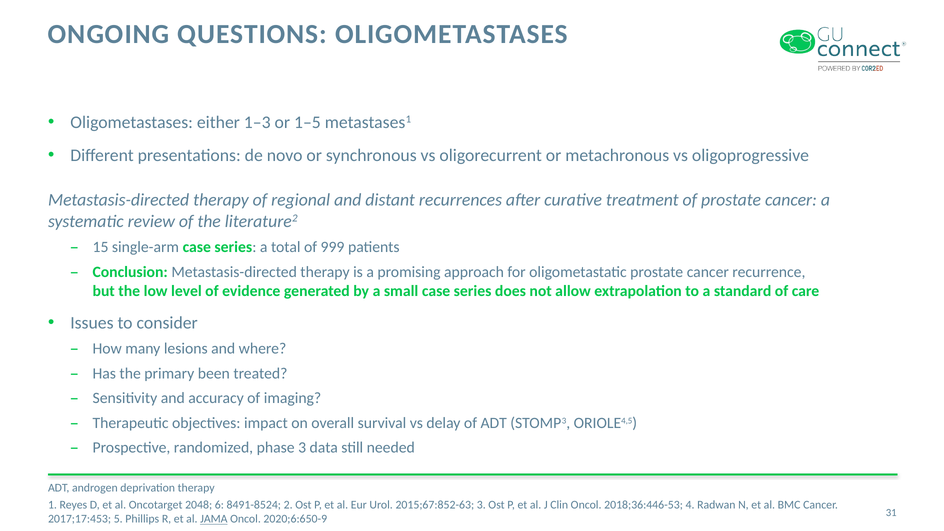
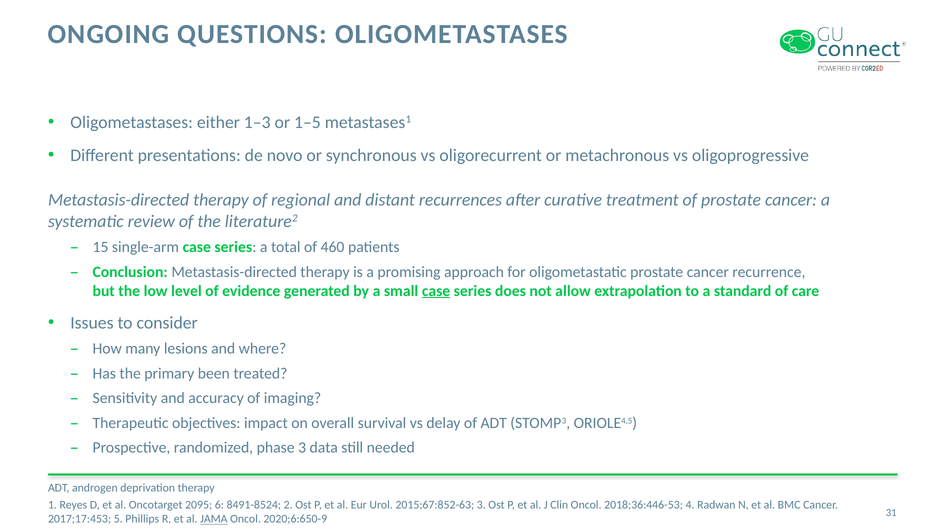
999: 999 -> 460
case at (436, 291) underline: none -> present
2048: 2048 -> 2095
